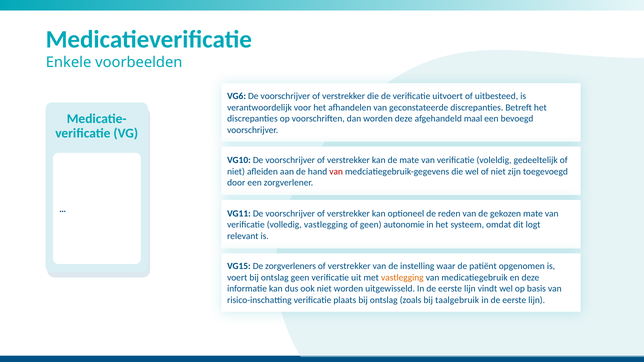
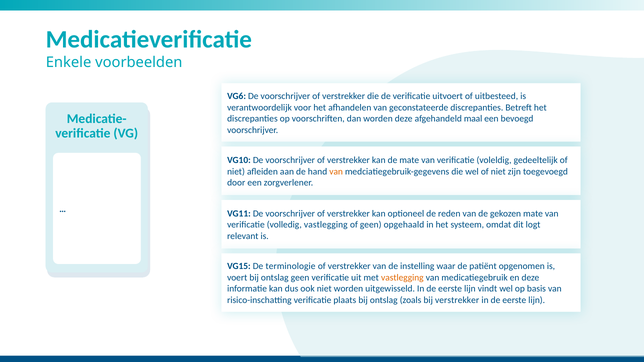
van at (336, 172) colour: red -> orange
autonomie: autonomie -> opgehaald
zorgverleners: zorgverleners -> terminologie
bij taalgebruik: taalgebruik -> verstrekker
